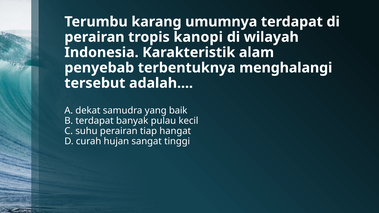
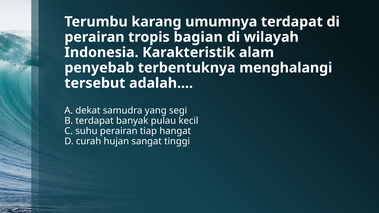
kanopi: kanopi -> bagian
baik: baik -> segi
